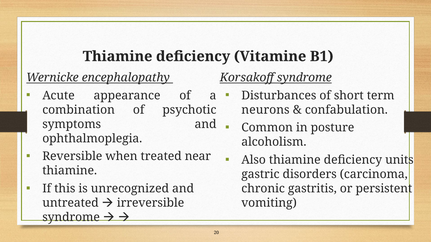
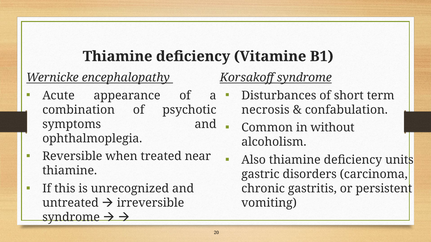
neurons: neurons -> necrosis
posture: posture -> without
